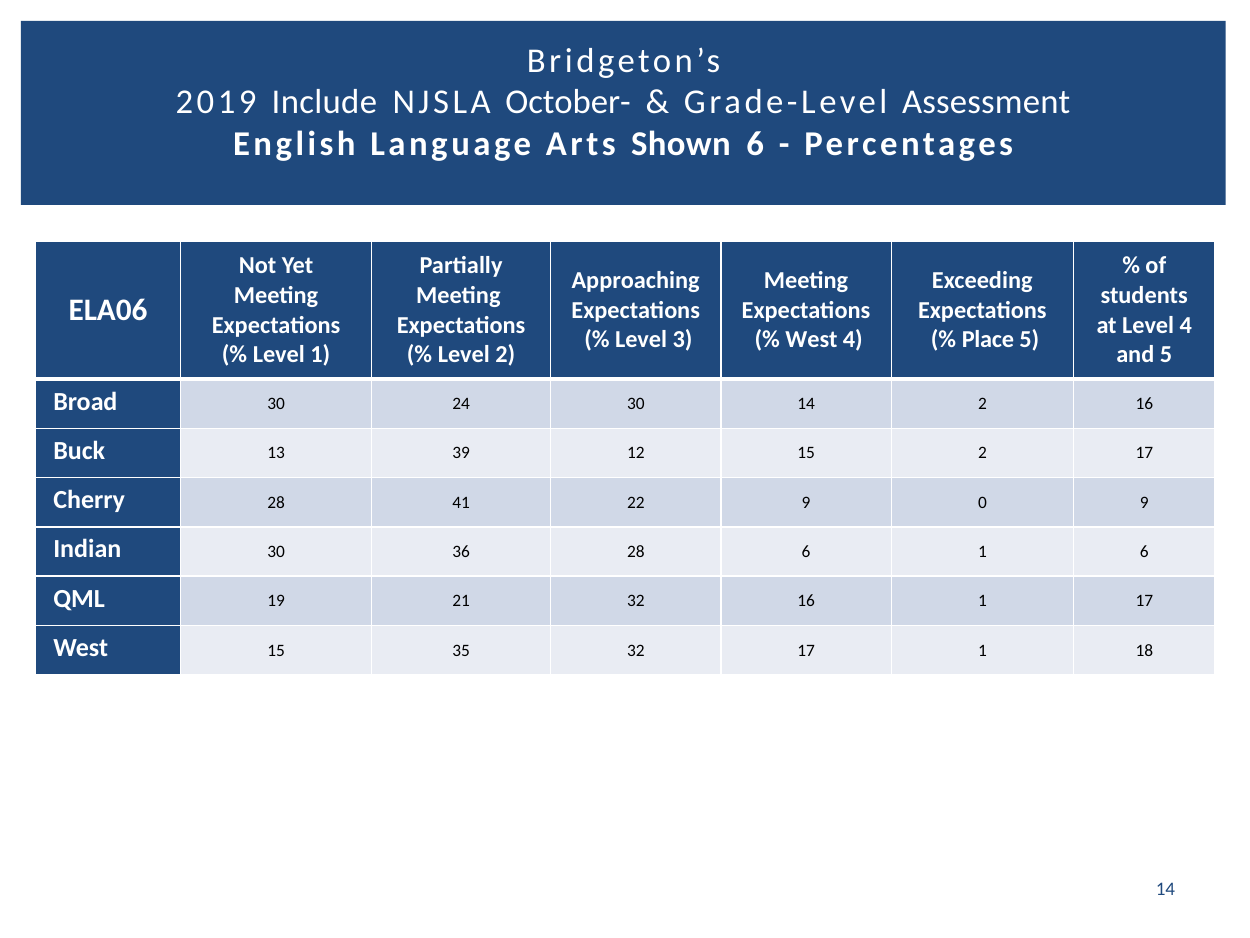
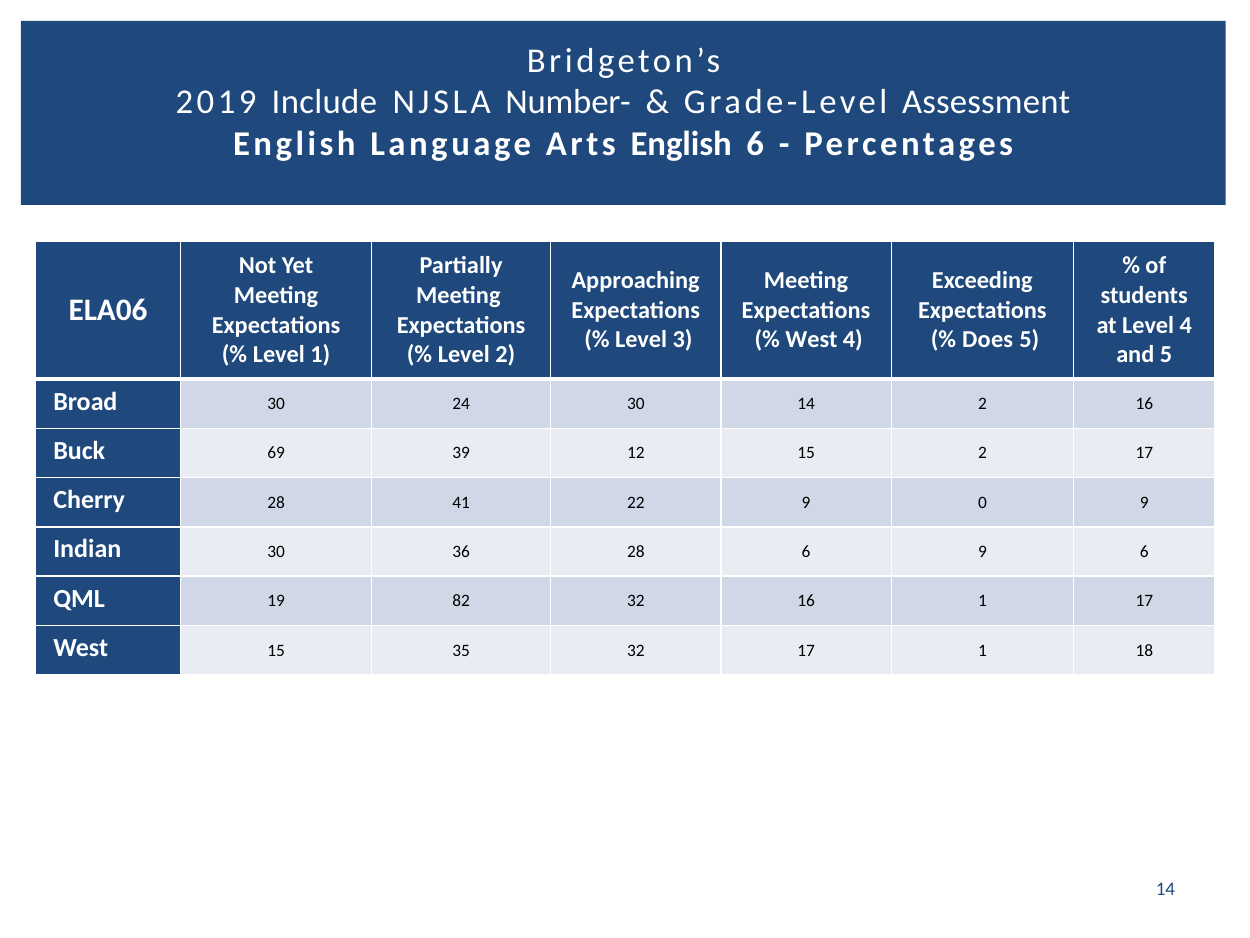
October-: October- -> Number-
Arts Shown: Shown -> English
Place: Place -> Does
13: 13 -> 69
6 1: 1 -> 9
21: 21 -> 82
